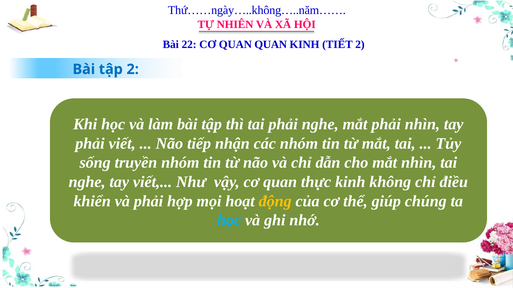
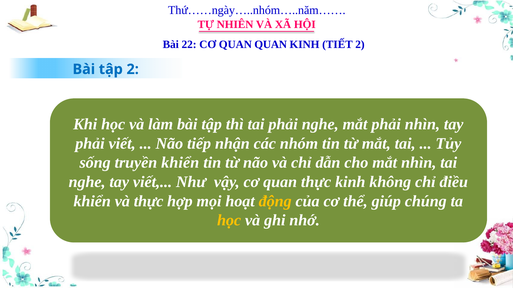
Thứ……ngày…..không…..năm……: Thứ……ngày…..không…..năm…… -> Thứ……ngày…..nhóm…..năm……
truyền nhóm: nhóm -> khiển
và phải: phải -> thực
học at (229, 220) colour: light blue -> yellow
